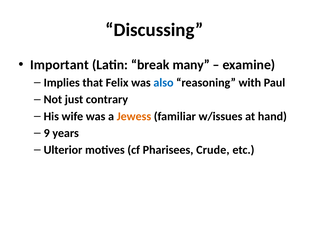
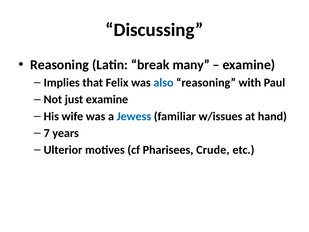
Important at (60, 65): Important -> Reasoning
just contrary: contrary -> examine
Jewess colour: orange -> blue
9: 9 -> 7
